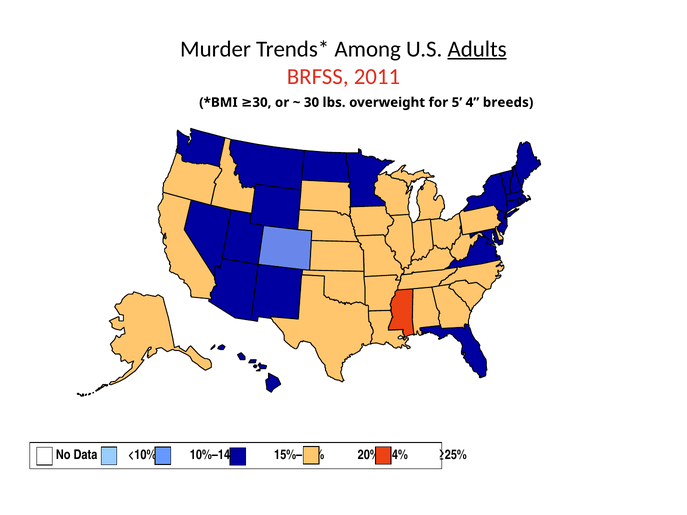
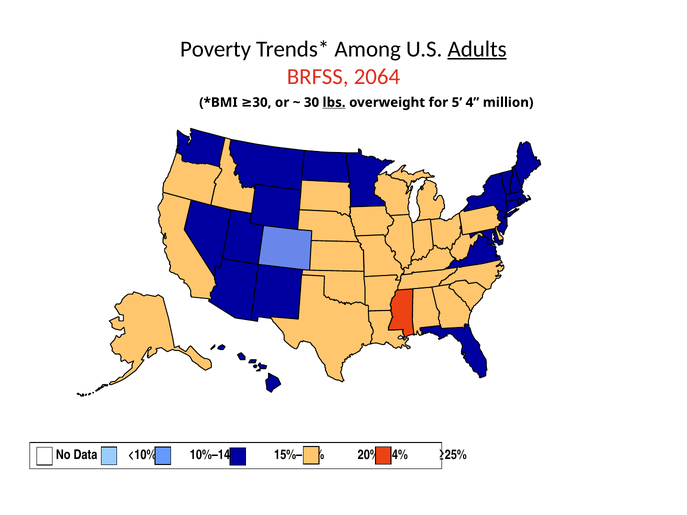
Murder: Murder -> Poverty
2011: 2011 -> 2064
lbs underline: none -> present
breeds: breeds -> million
